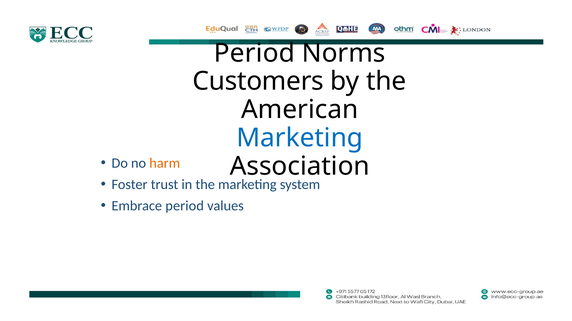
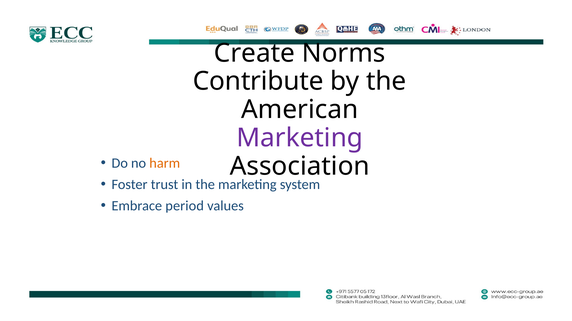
Period at (254, 53): Period -> Create
Customers: Customers -> Contribute
Marketing at (300, 138) colour: blue -> purple
